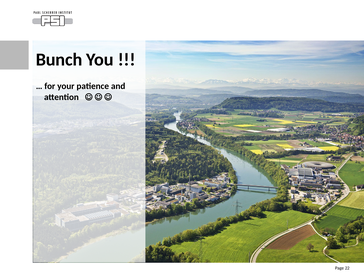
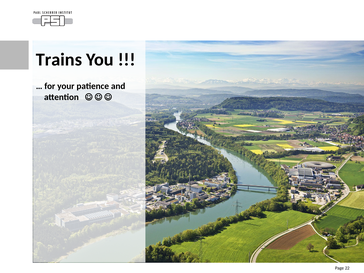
Bunch: Bunch -> Trains
